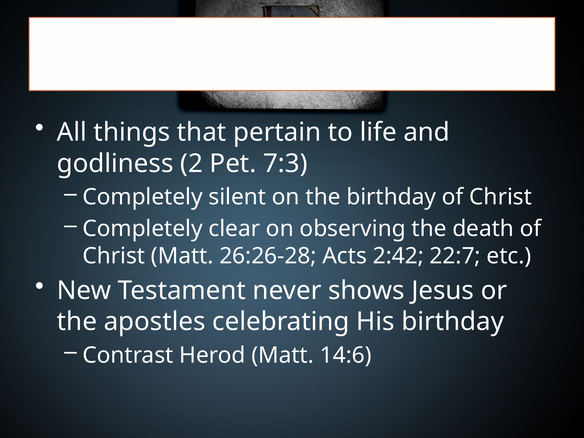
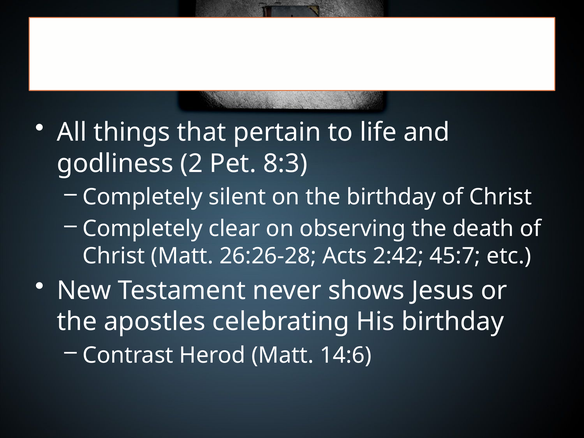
7:3: 7:3 -> 8:3
22:7: 22:7 -> 45:7
